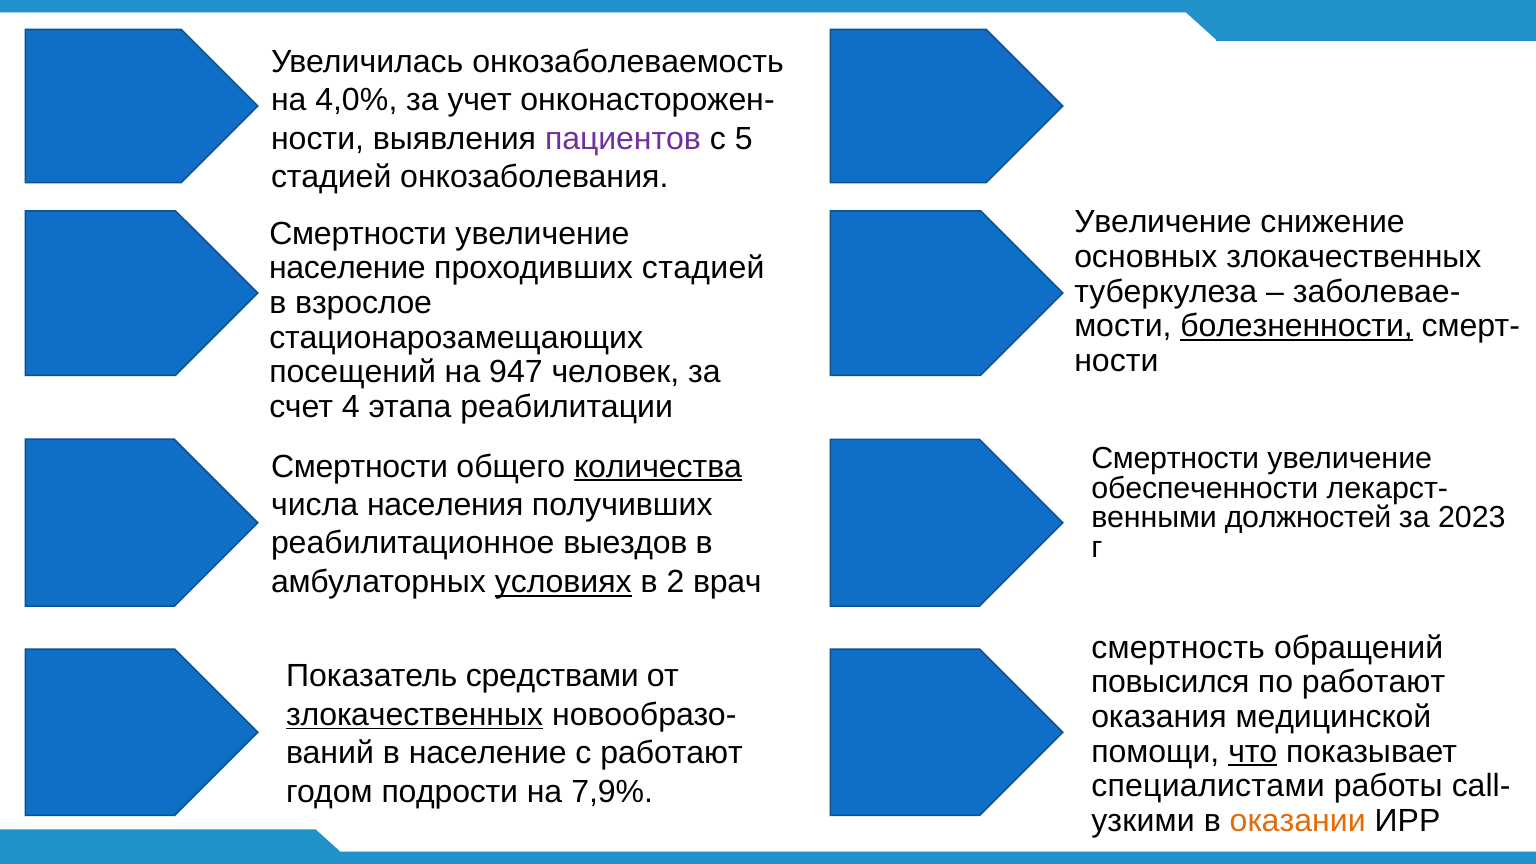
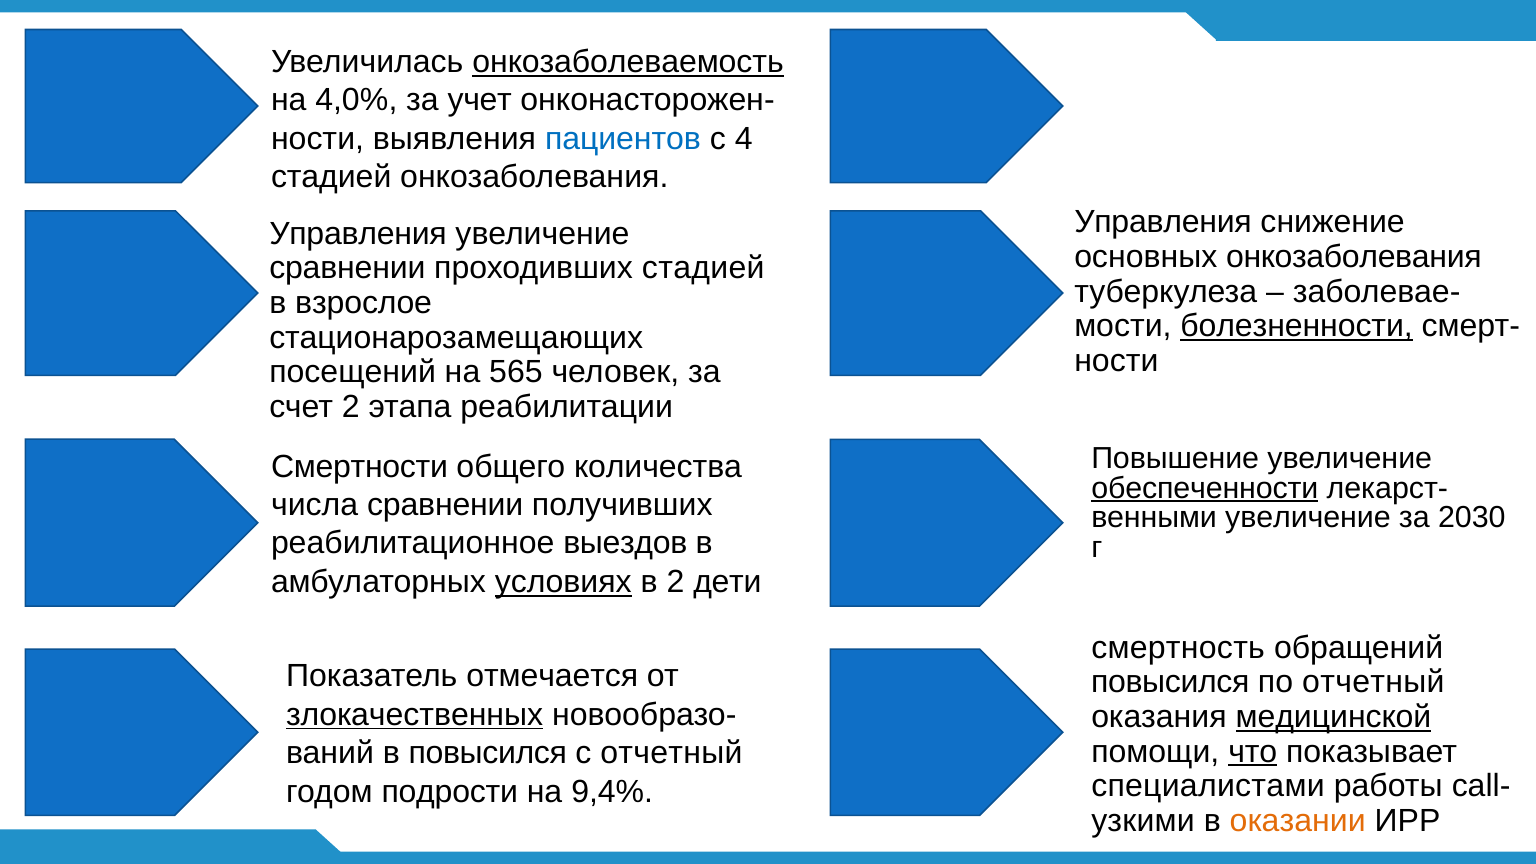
онкозаболеваемость underline: none -> present
пациентов colour: purple -> blue
5: 5 -> 4
Увеличение at (1163, 222): Увеличение -> Управления
Смертности at (358, 234): Смертности -> Управления
основных злокачественных: злокачественных -> онкозаболевания
население at (347, 268): население -> сравнении
947: 947 -> 565
счет 4: 4 -> 2
Смертности at (1175, 459): Смертности -> Повышение
количества underline: present -> none
обеспеченности underline: none -> present
числа населения: населения -> сравнении
должностей at (1308, 518): должностей -> увеличение
2023: 2023 -> 2030
врач: врач -> дети
средствами: средствами -> отмечается
по работают: работают -> отчетный
медицинской underline: none -> present
в население: население -> повысился
с работают: работают -> отчетный
7,9%: 7,9% -> 9,4%
